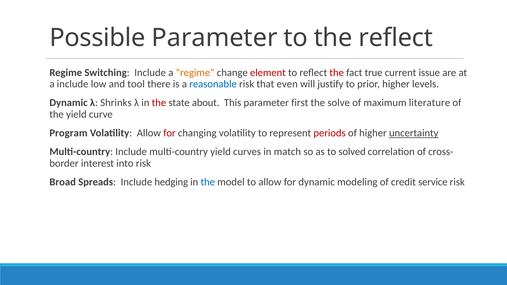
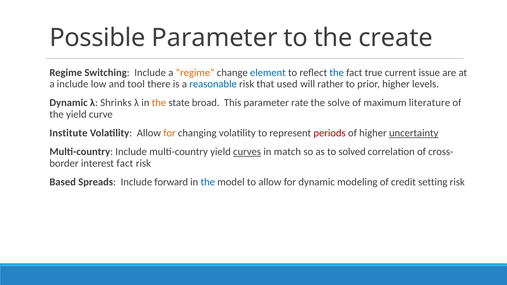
the reflect: reflect -> create
element colour: red -> blue
the at (337, 73) colour: red -> blue
even: even -> used
justify: justify -> rather
the at (159, 103) colour: red -> orange
about: about -> broad
first: first -> rate
Program: Program -> Institute
for at (170, 133) colour: red -> orange
curves underline: none -> present
interest into: into -> fact
Broad: Broad -> Based
hedging: hedging -> forward
service: service -> setting
